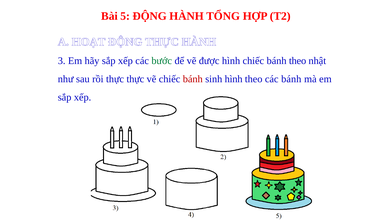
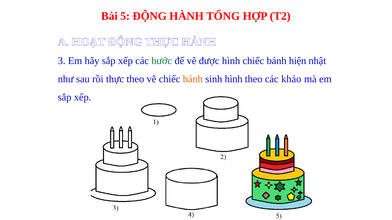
bánh theo: theo -> hiện
thực thực: thực -> theo
bánh at (193, 79) colour: red -> orange
các bánh: bánh -> khảo
